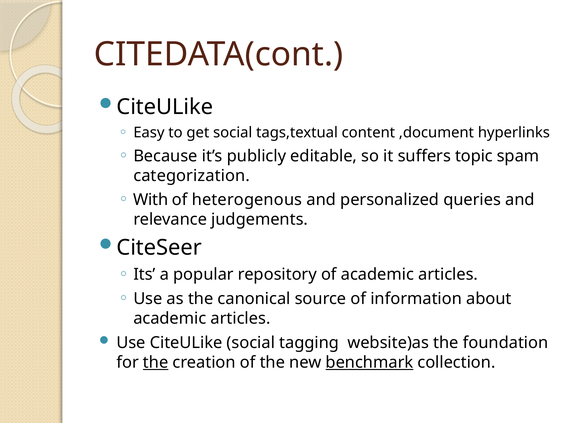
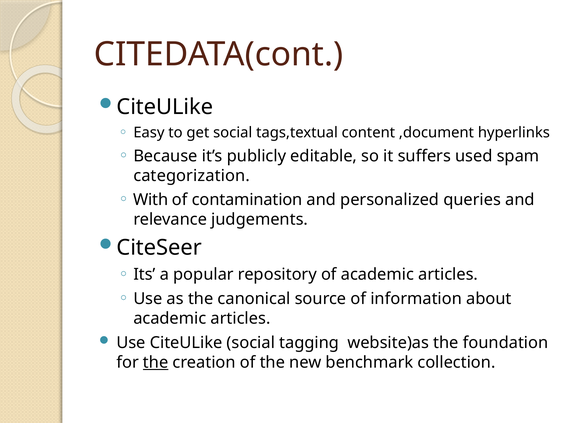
topic: topic -> used
heterogenous: heterogenous -> contamination
benchmark underline: present -> none
